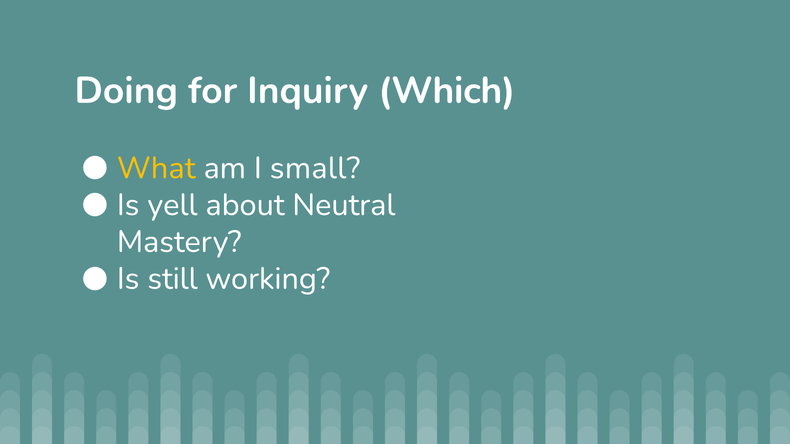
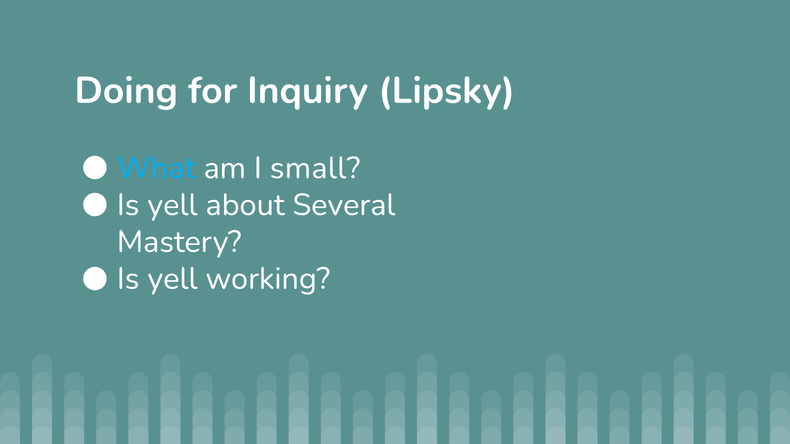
Which: Which -> Lipsky
What colour: yellow -> light blue
Neutral: Neutral -> Several
still at (173, 279): still -> yell
